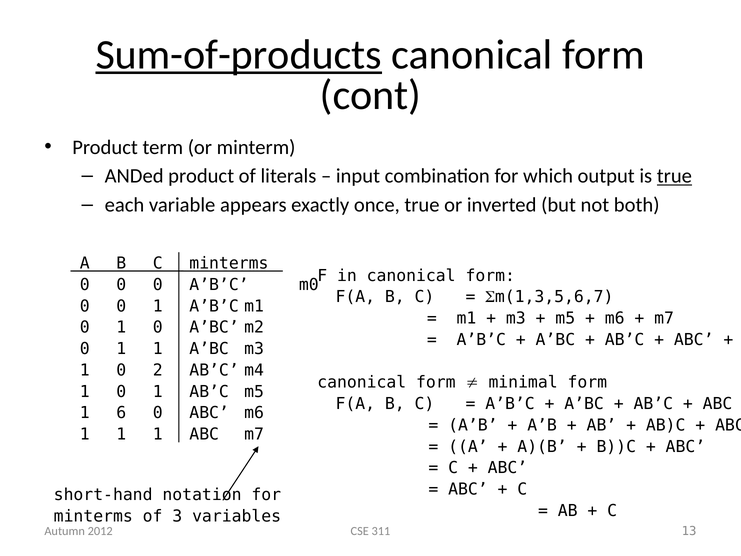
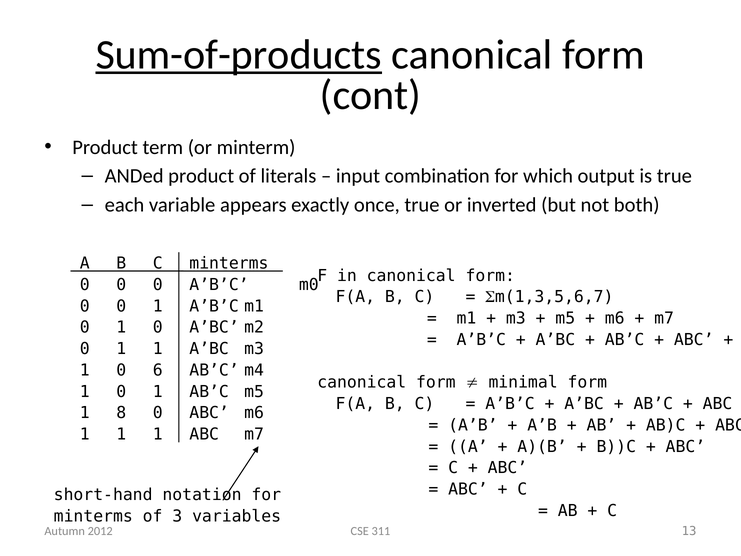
true at (674, 176) underline: present -> none
2: 2 -> 6
6: 6 -> 8
